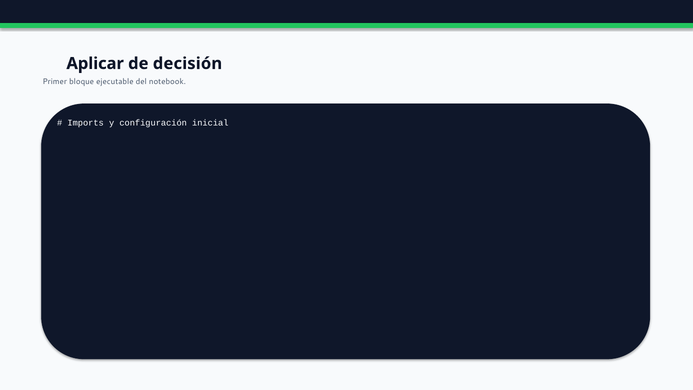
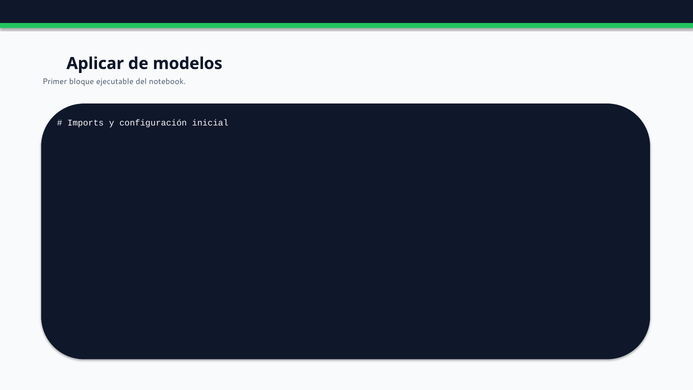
decisión: decisión -> modelos
